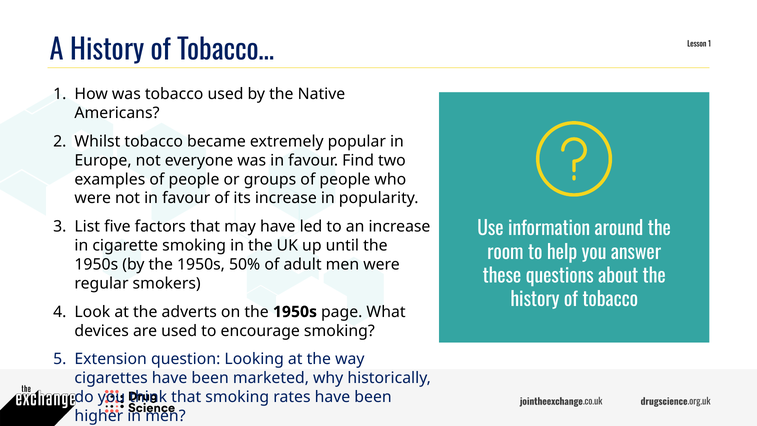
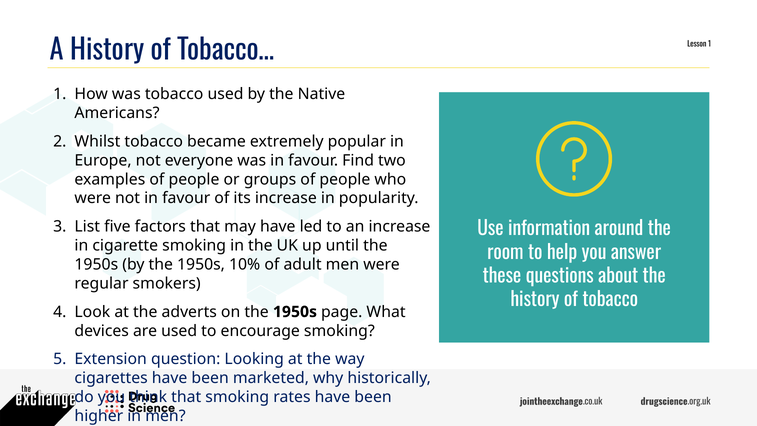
50%: 50% -> 10%
